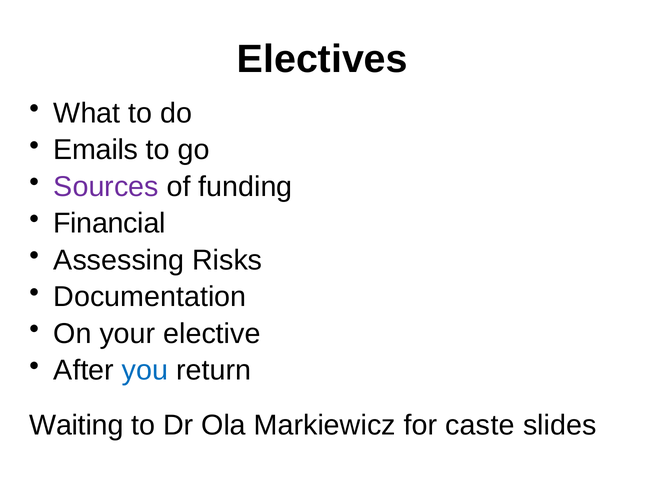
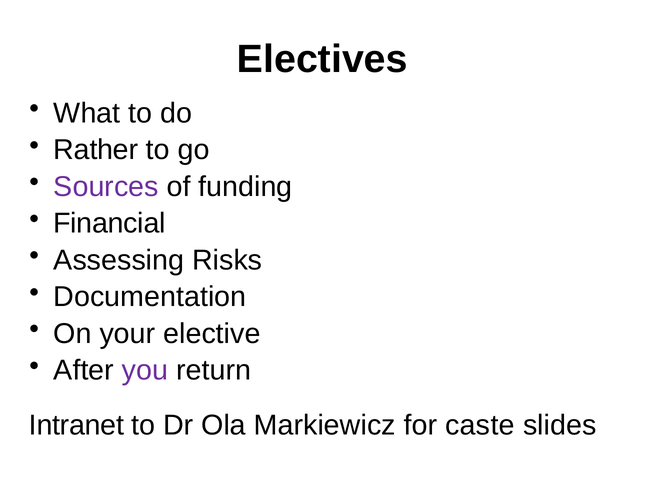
Emails: Emails -> Rather
you colour: blue -> purple
Waiting: Waiting -> Intranet
